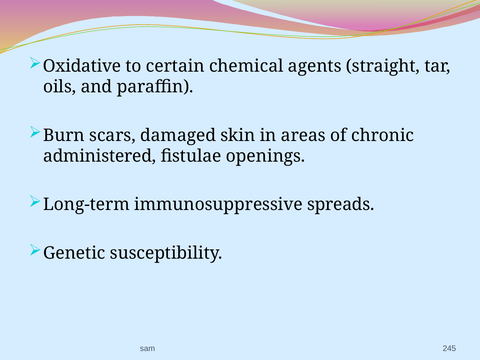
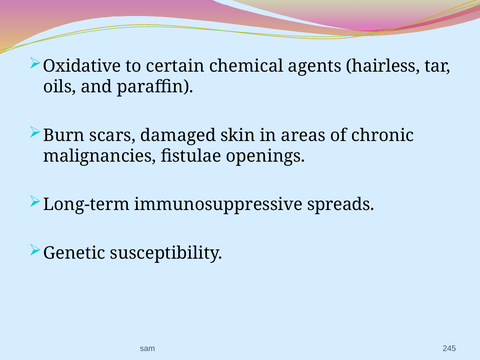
straight: straight -> hairless
administered: administered -> malignancies
